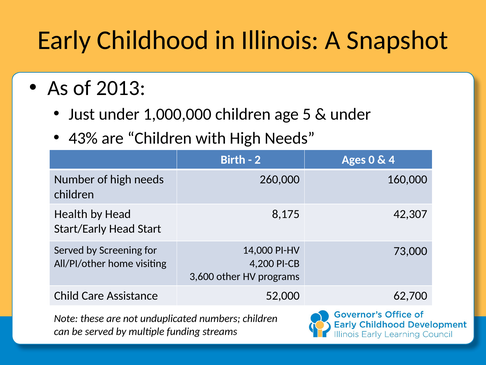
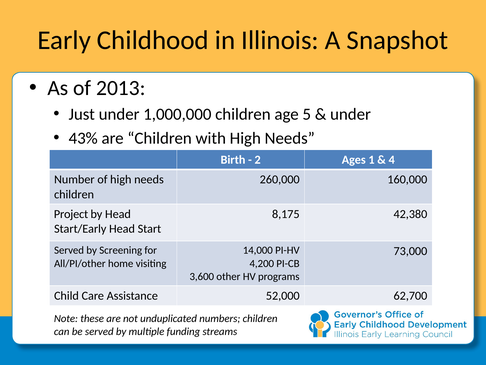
0: 0 -> 1
Health: Health -> Project
42,307: 42,307 -> 42,380
